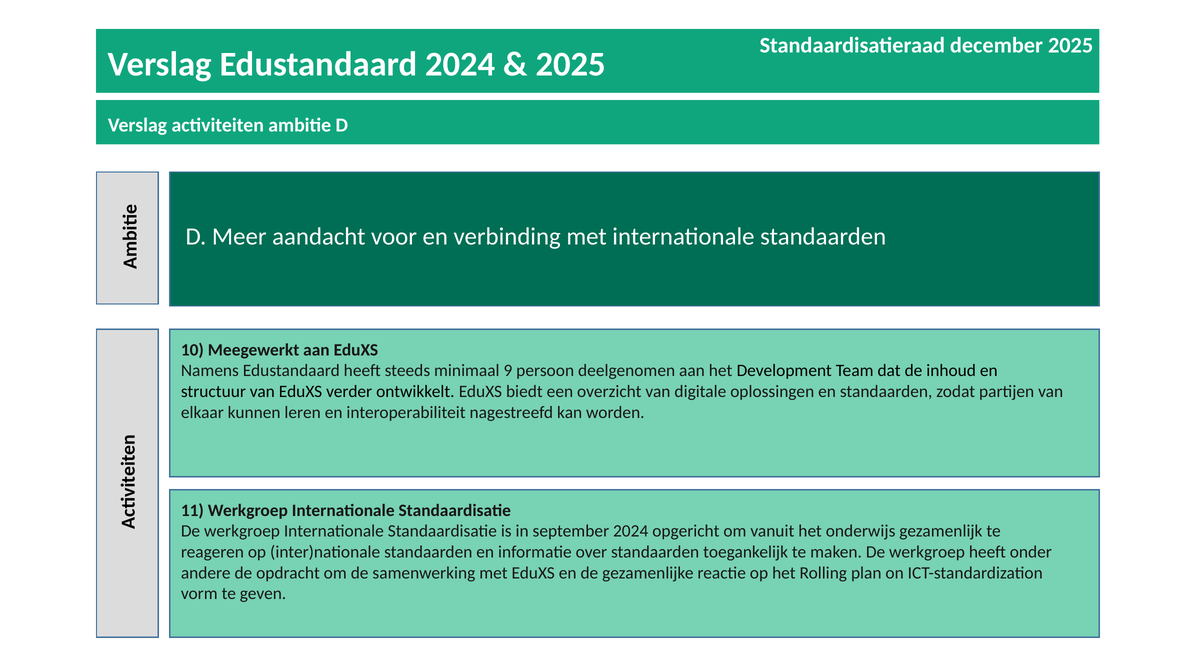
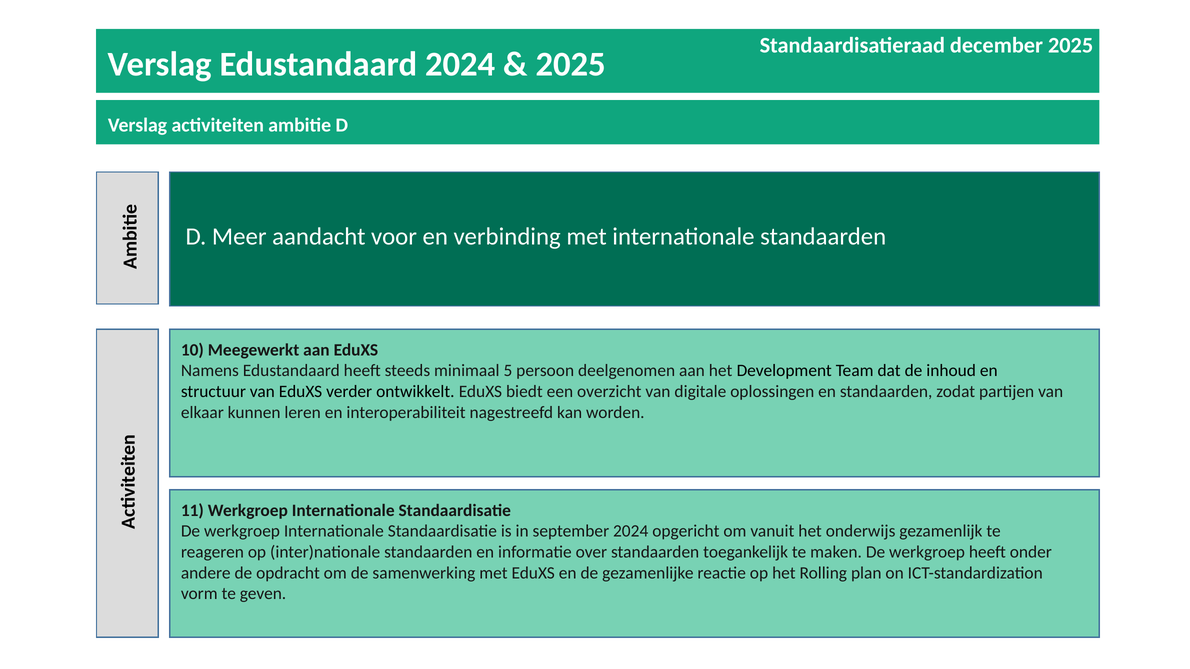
9: 9 -> 5
